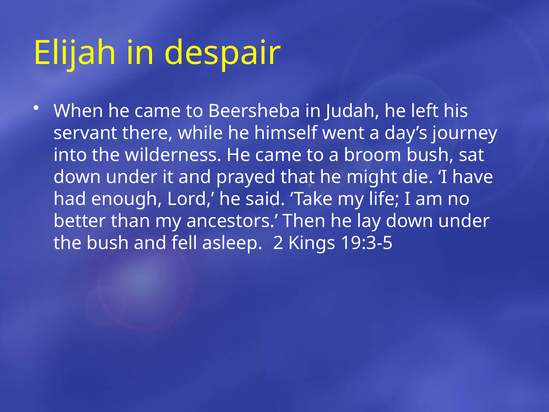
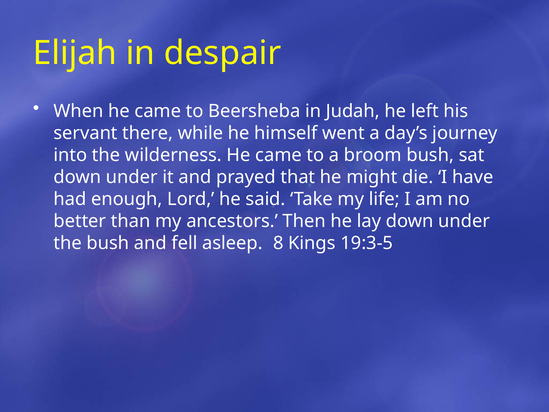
2: 2 -> 8
